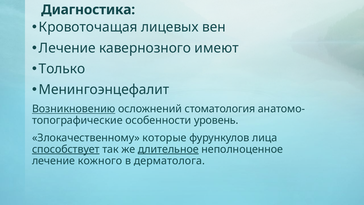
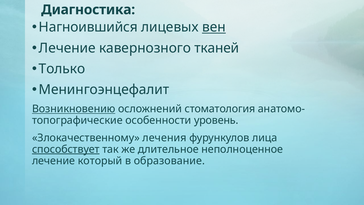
Кровоточащая: Кровоточащая -> Нагноившийся
вен underline: none -> present
имеют: имеют -> тканей
которые: которые -> лечения
длительное underline: present -> none
кожного: кожного -> который
дерматолога: дерматолога -> образование
